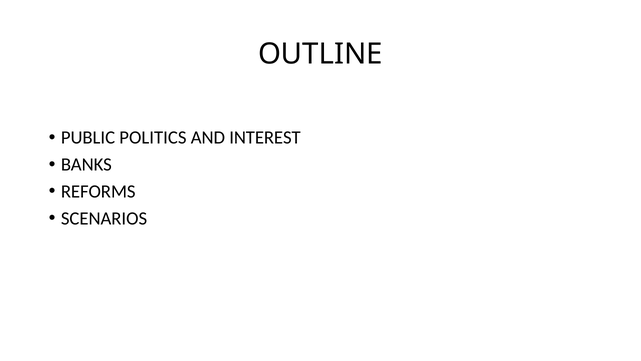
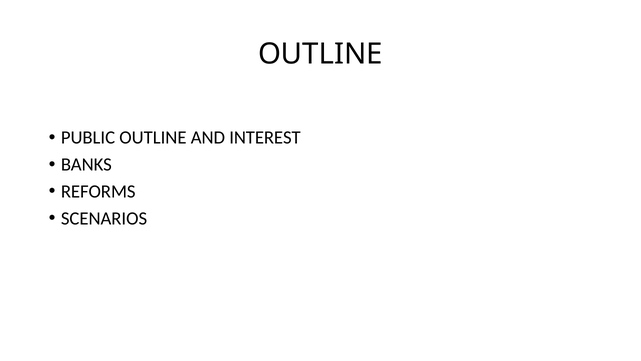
PUBLIC POLITICS: POLITICS -> OUTLINE
